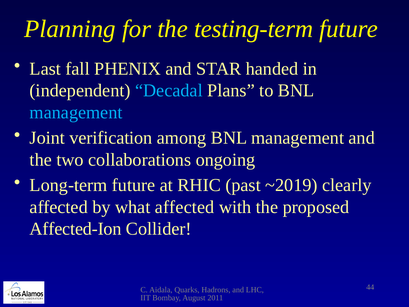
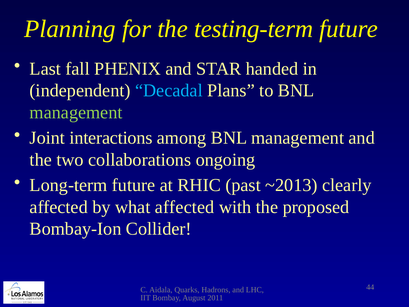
management at (76, 112) colour: light blue -> light green
verification: verification -> interactions
~2019: ~2019 -> ~2013
Affected-Ion: Affected-Ion -> Bombay-Ion
